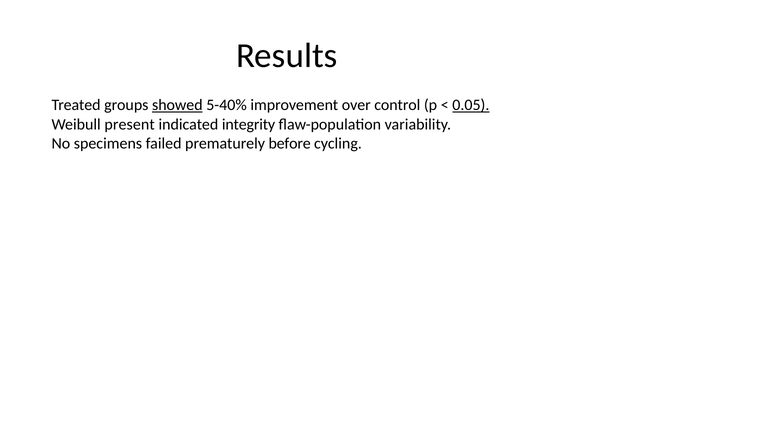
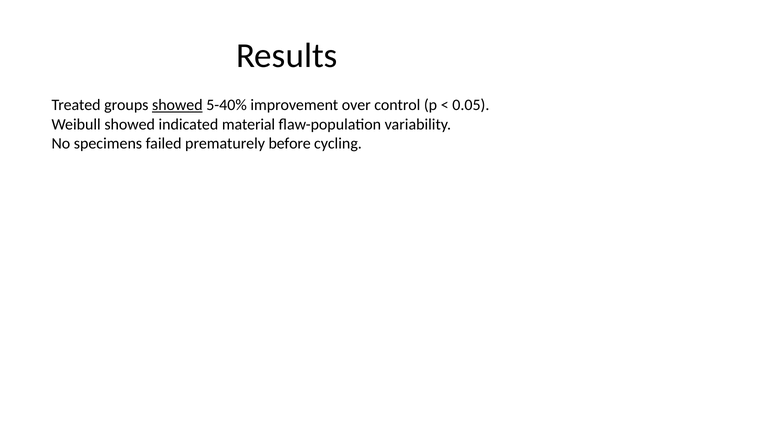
0.05 underline: present -> none
Weibull present: present -> showed
integrity: integrity -> material
